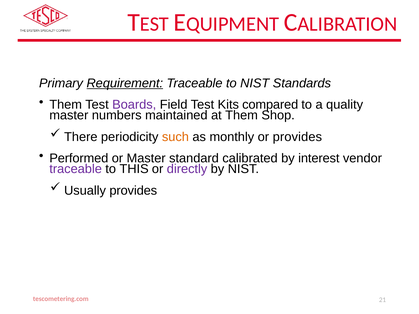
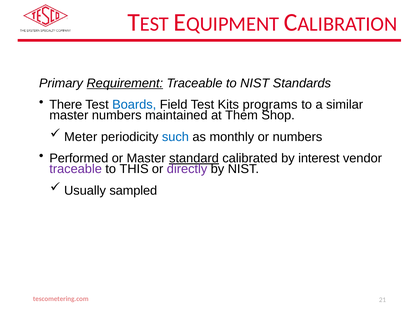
Them at (66, 105): Them -> There
Boards colour: purple -> blue
compared: compared -> programs
quality: quality -> similar
There: There -> Meter
such colour: orange -> blue
or provides: provides -> numbers
standard underline: none -> present
Usually provides: provides -> sampled
